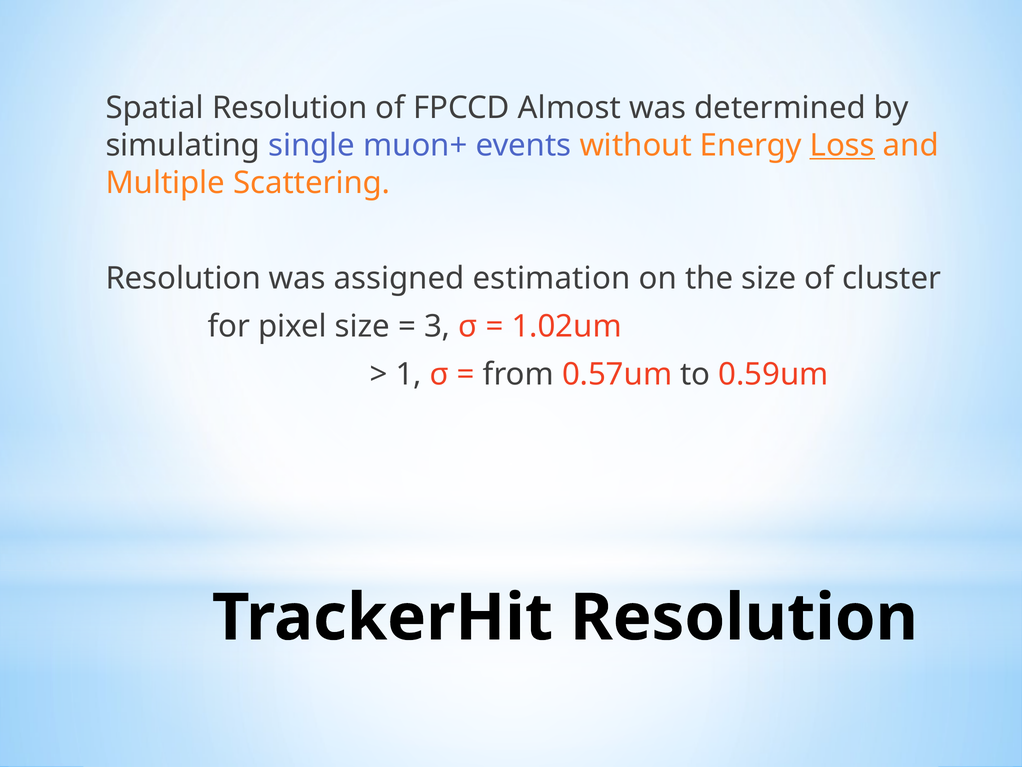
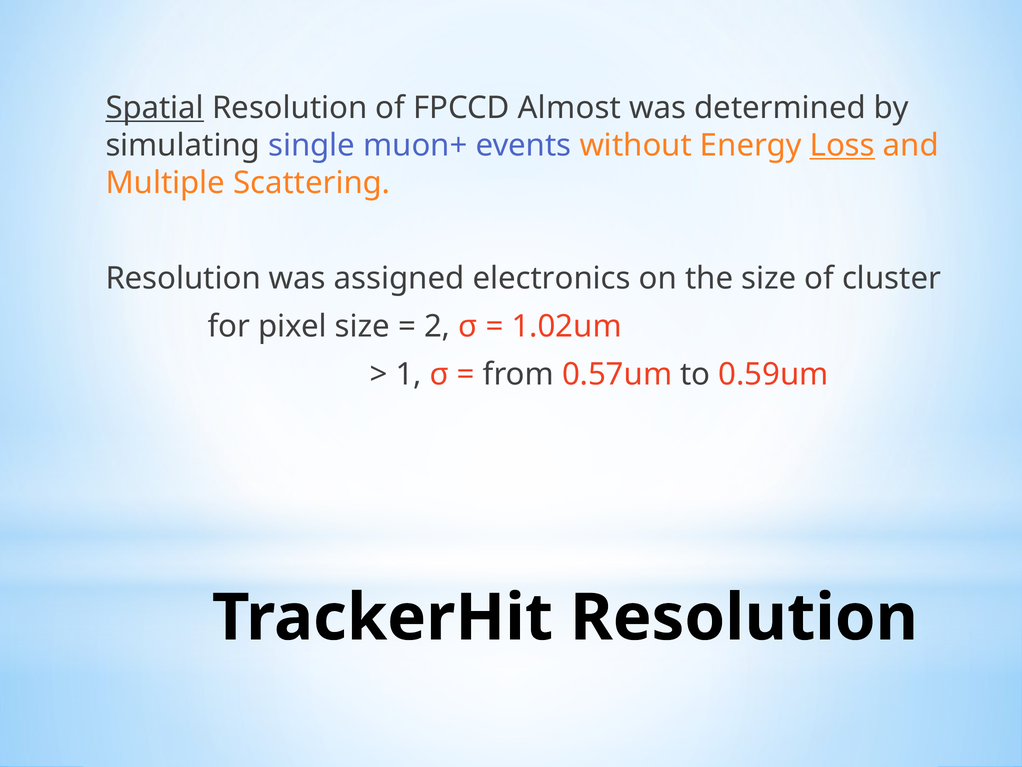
Spatial underline: none -> present
estimation: estimation -> electronics
3: 3 -> 2
